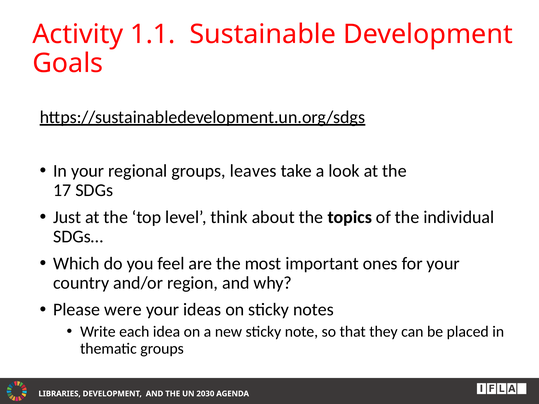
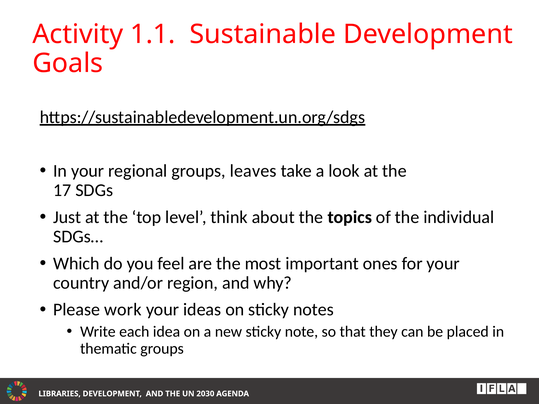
were: were -> work
